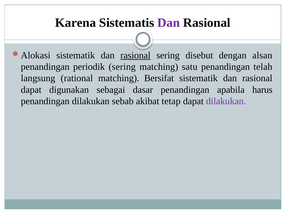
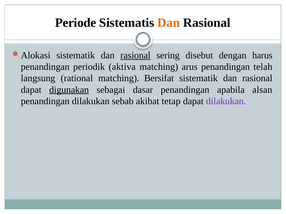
Karena: Karena -> Periode
Dan at (169, 23) colour: purple -> orange
alsan: alsan -> harus
periodik sering: sering -> aktiva
satu: satu -> arus
digunakan underline: none -> present
harus: harus -> alsan
